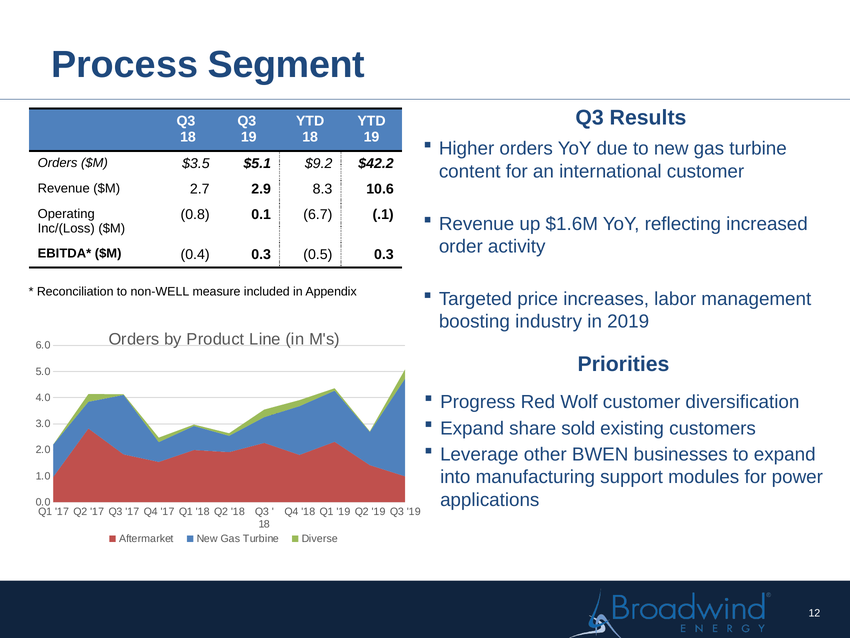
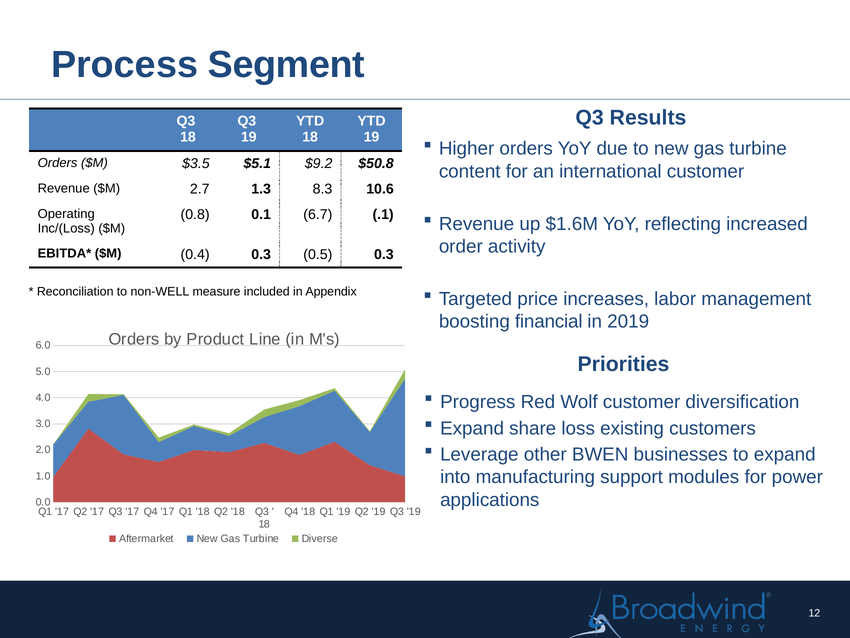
$42.2: $42.2 -> $50.8
2.9: 2.9 -> 1.3
industry: industry -> financial
sold: sold -> loss
